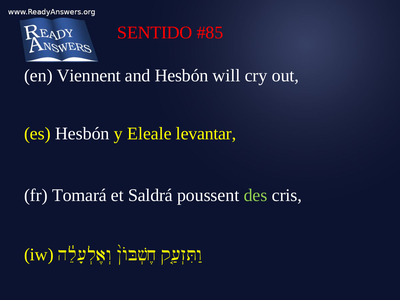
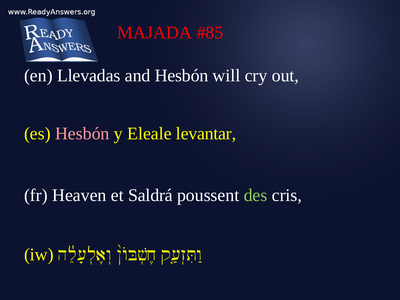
SENTIDO: SENTIDO -> MAJADA
Viennent: Viennent -> Llevadas
Hesbón at (82, 134) colour: white -> pink
Tomará: Tomará -> Heaven
